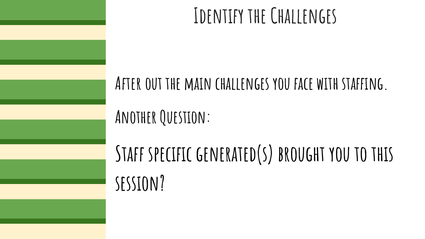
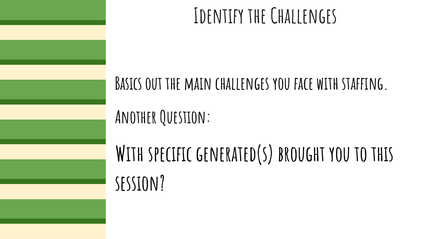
After: After -> Basics
Staff at (130, 155): Staff -> With
